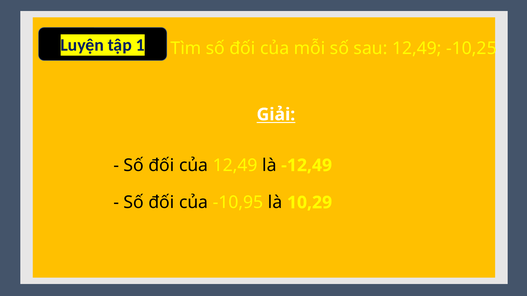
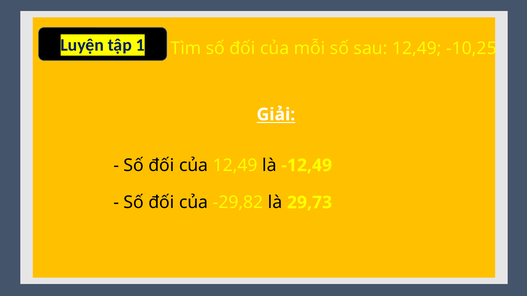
-10,95: -10,95 -> -29,82
10,29: 10,29 -> 29,73
